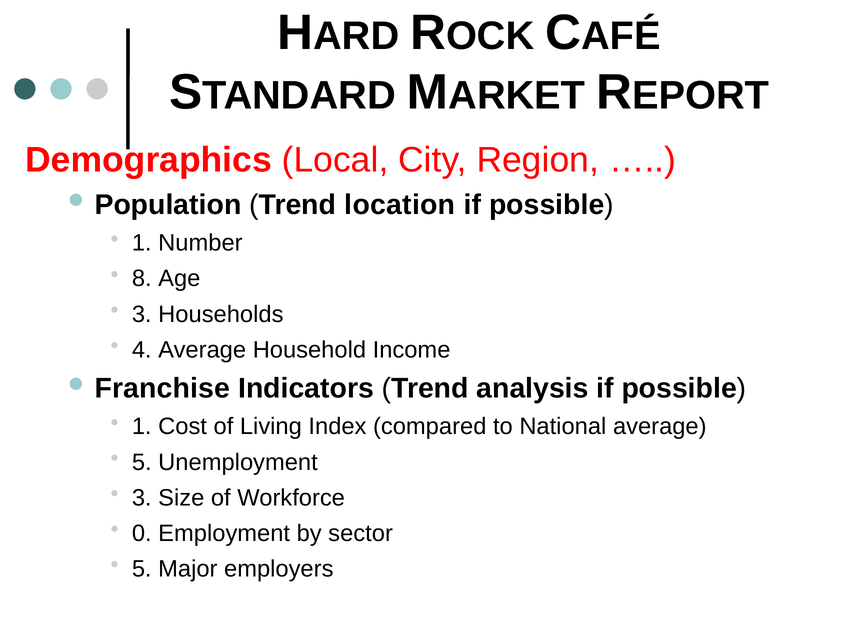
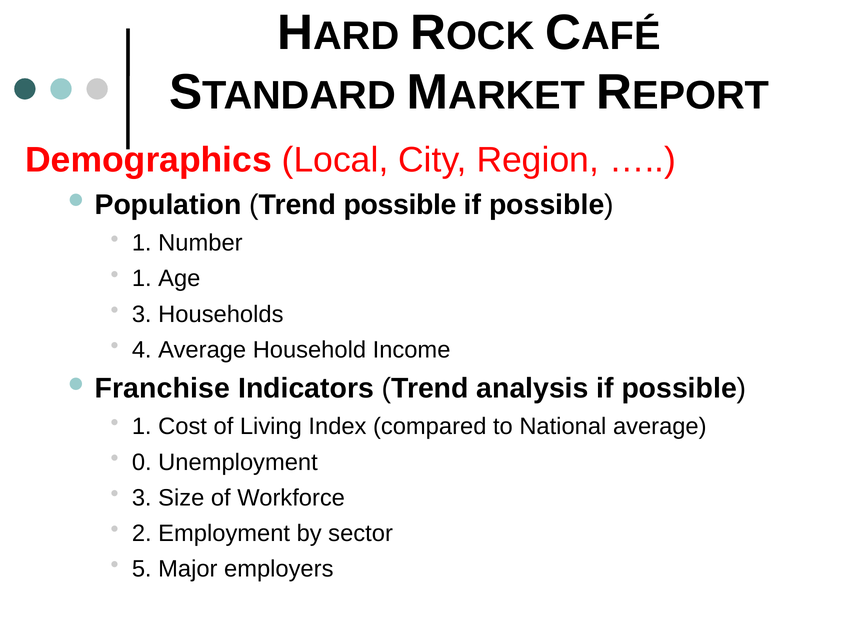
Trend location: location -> possible
8 at (142, 279): 8 -> 1
5 at (142, 462): 5 -> 0
0: 0 -> 2
